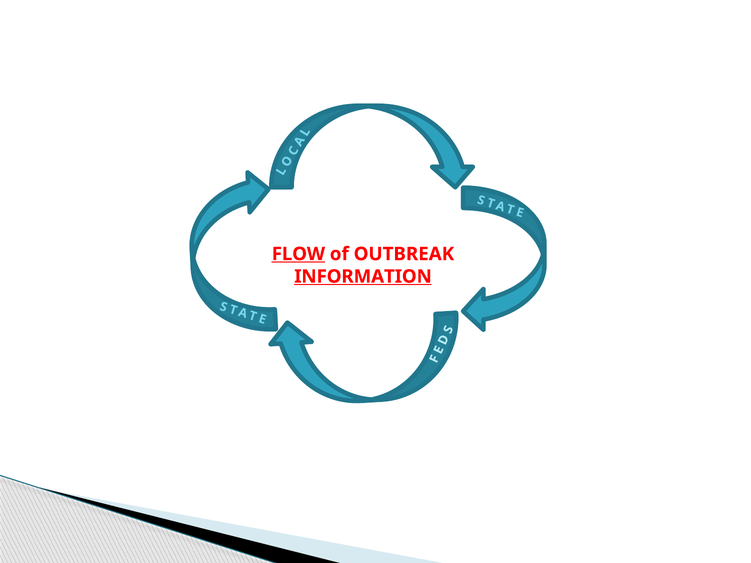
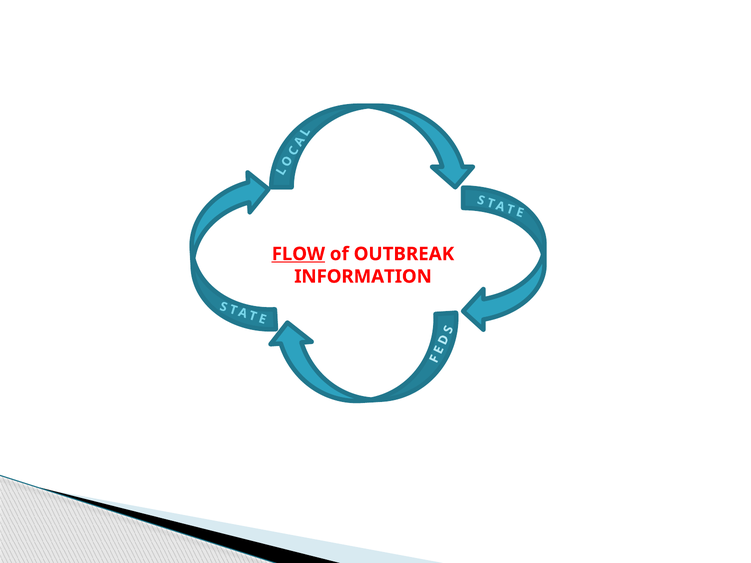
INFORMATION underline: present -> none
